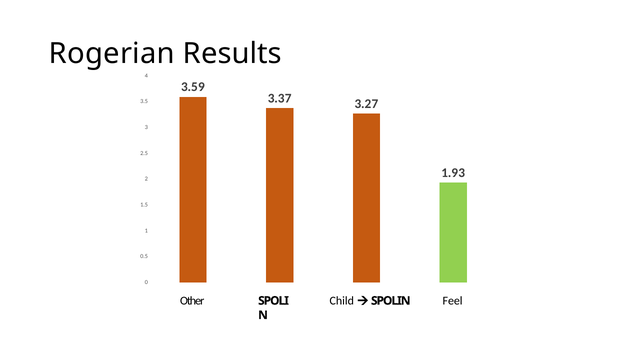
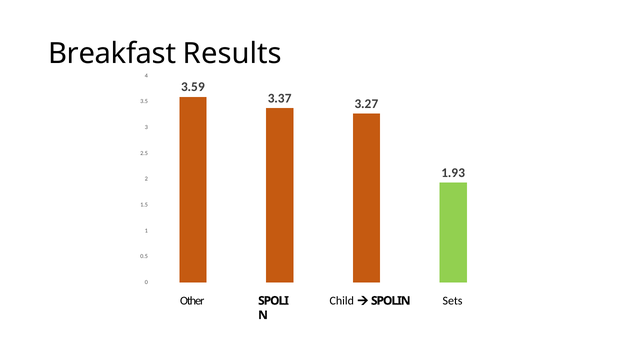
Rogerian: Rogerian -> Breakfast
Feel: Feel -> Sets
